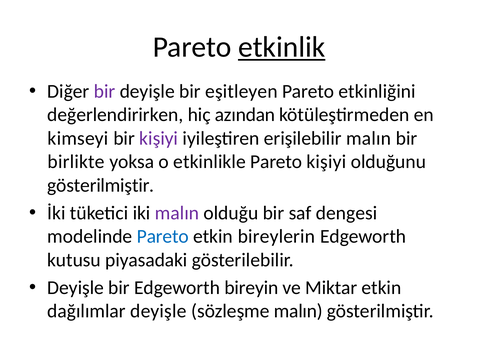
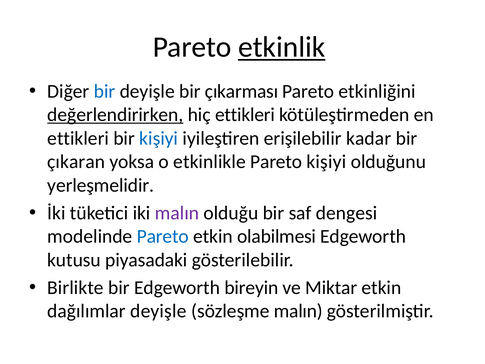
bir at (105, 91) colour: purple -> blue
eşitleyen: eşitleyen -> çıkarması
değerlendirirken underline: none -> present
hiç azından: azından -> ettikleri
kimseyi at (78, 138): kimseyi -> ettikleri
kişiyi at (159, 138) colour: purple -> blue
erişilebilir malın: malın -> kadar
birlikte: birlikte -> çıkaran
gösterilmiştir at (101, 185): gösterilmiştir -> yerleşmelidir
bireylerin: bireylerin -> olabilmesi
Deyişle at (76, 288): Deyişle -> Birlikte
